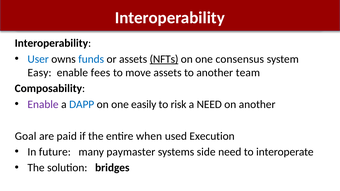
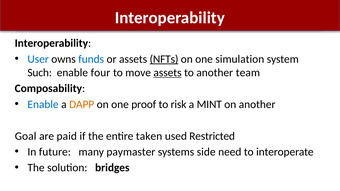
consensus: consensus -> simulation
Easy: Easy -> Such
fees: fees -> four
assets at (168, 73) underline: none -> present
Enable at (43, 104) colour: purple -> blue
DAPP colour: blue -> orange
easily: easily -> proof
a NEED: NEED -> MINT
when: when -> taken
Execution: Execution -> Restricted
